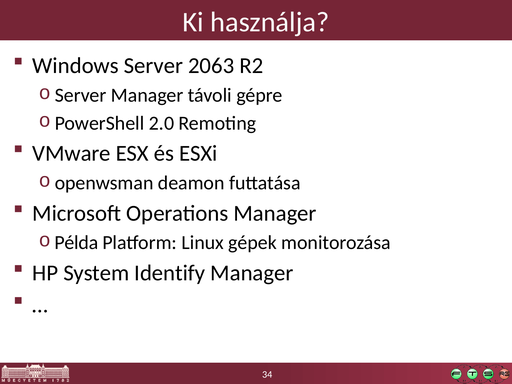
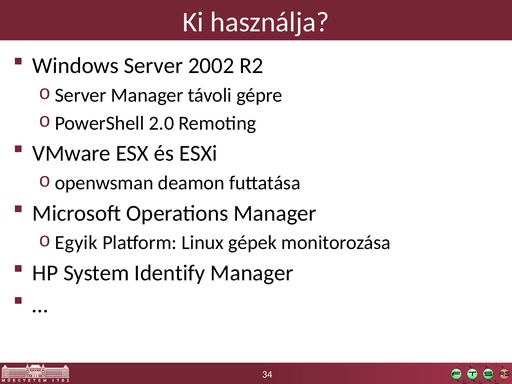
2063: 2063 -> 2002
Példa: Példa -> Egyik
